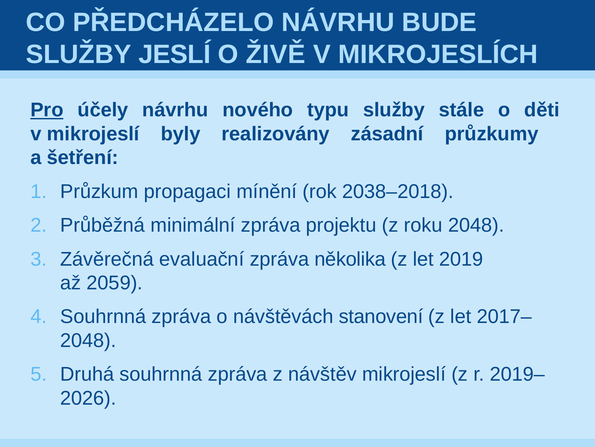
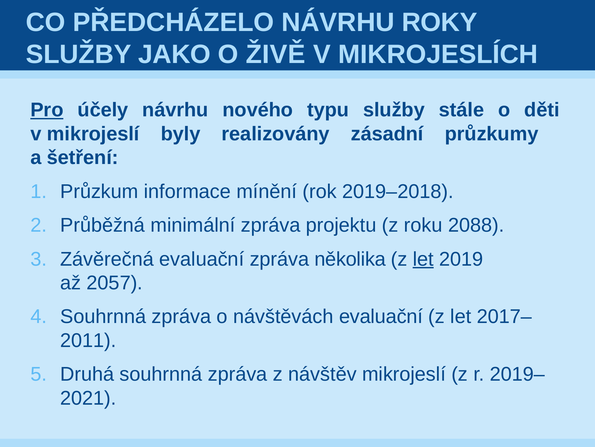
BUDE: BUDE -> ROKY
JESLÍ: JESLÍ -> JAKO
propagaci: propagaci -> informace
2038–2018: 2038–2018 -> 2019–2018
roku 2048: 2048 -> 2088
let at (423, 259) underline: none -> present
2059: 2059 -> 2057
návštěvách stanovení: stanovení -> evaluační
2048 at (88, 340): 2048 -> 2011
2026: 2026 -> 2021
